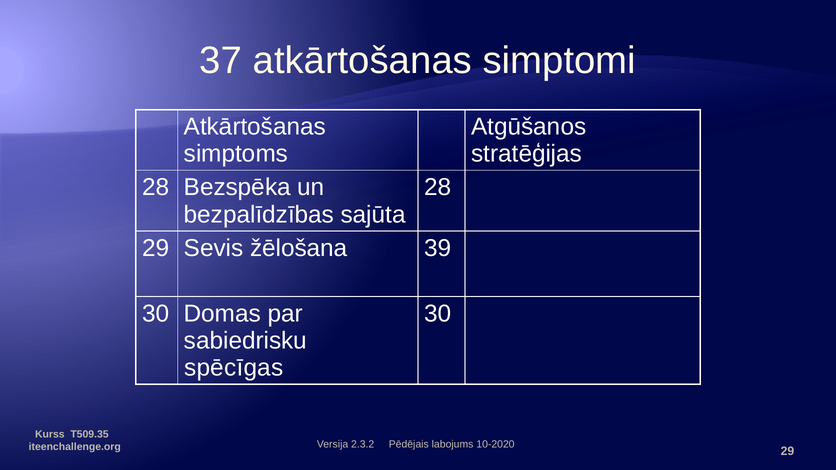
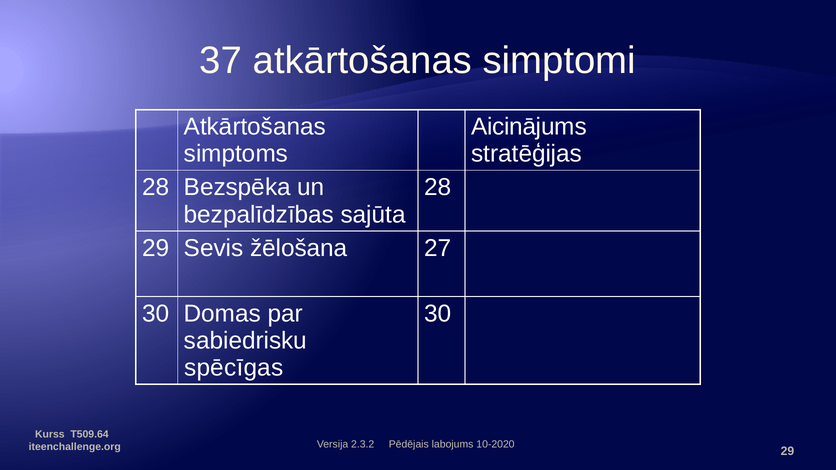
Atgūšanos: Atgūšanos -> Aicinājums
39: 39 -> 27
T509.35: T509.35 -> T509.64
